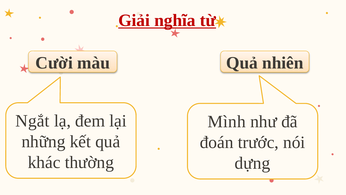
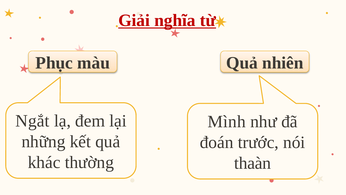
Cười: Cười -> Phục
dựng: dựng -> thaàn
